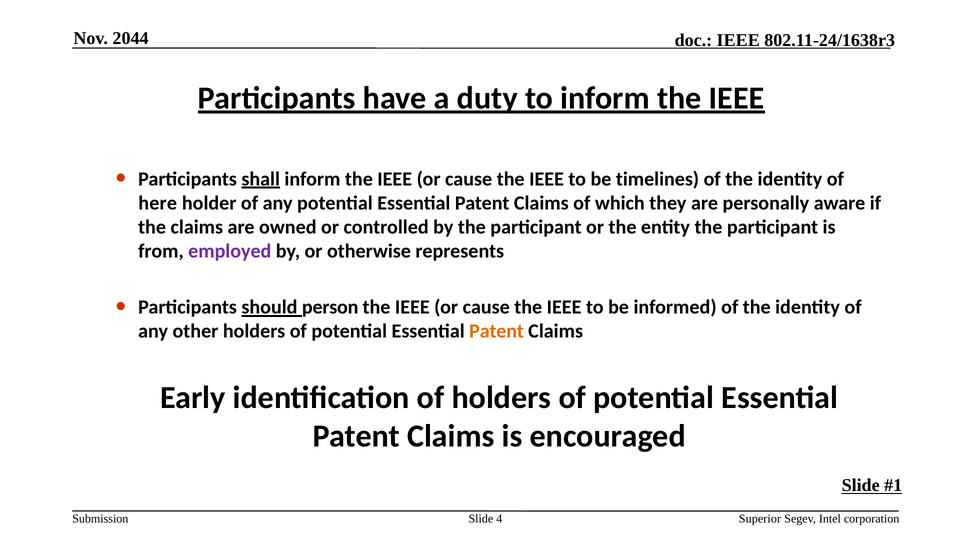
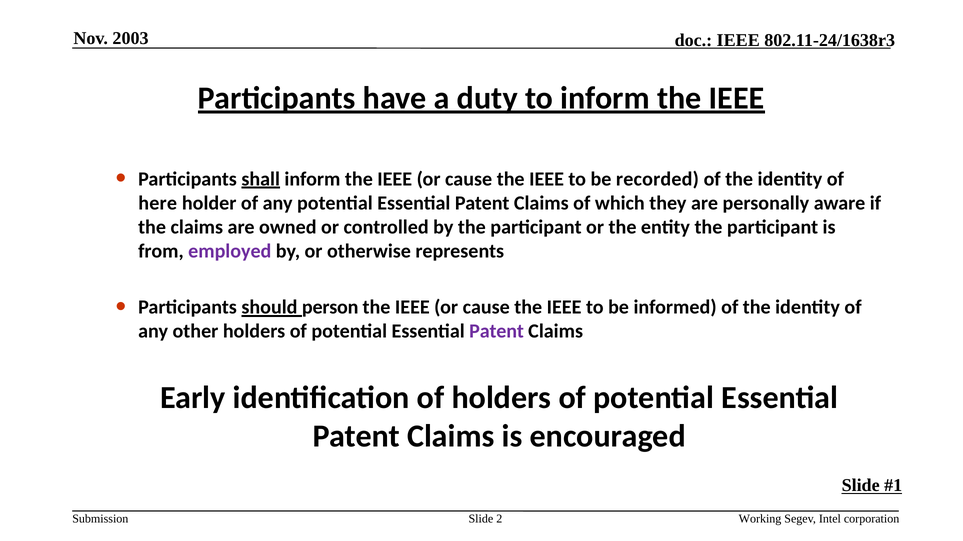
2044: 2044 -> 2003
timelines: timelines -> recorded
Patent at (497, 332) colour: orange -> purple
4: 4 -> 2
Superior: Superior -> Working
